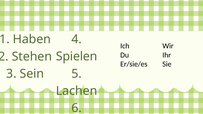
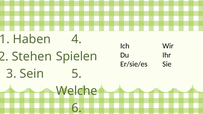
Lachen: Lachen -> Welche
